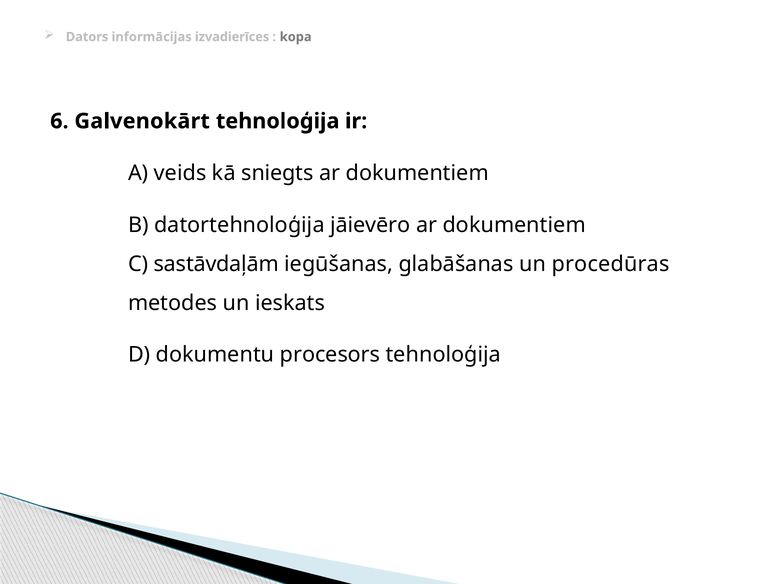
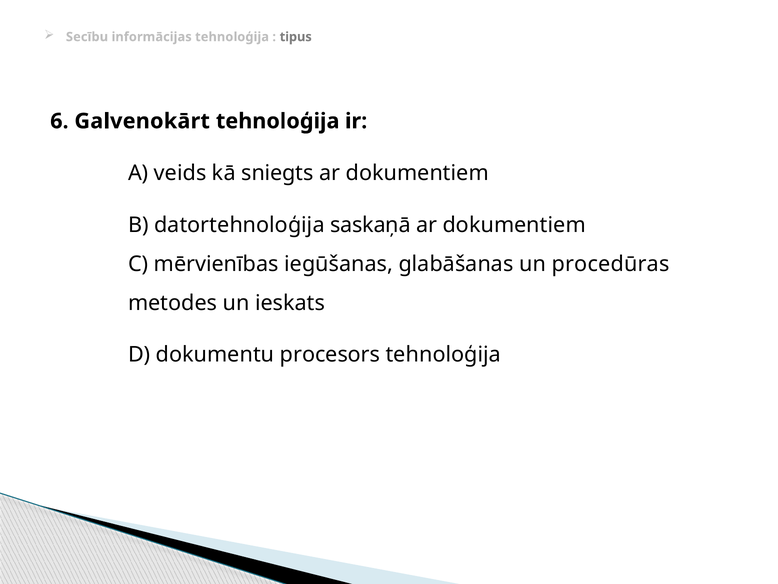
Dators: Dators -> Secību
informācijas izvadierīces: izvadierīces -> tehnoloģija
kopa: kopa -> tipus
jāievēro: jāievēro -> saskaņā
sastāvdaļām: sastāvdaļām -> mērvienības
